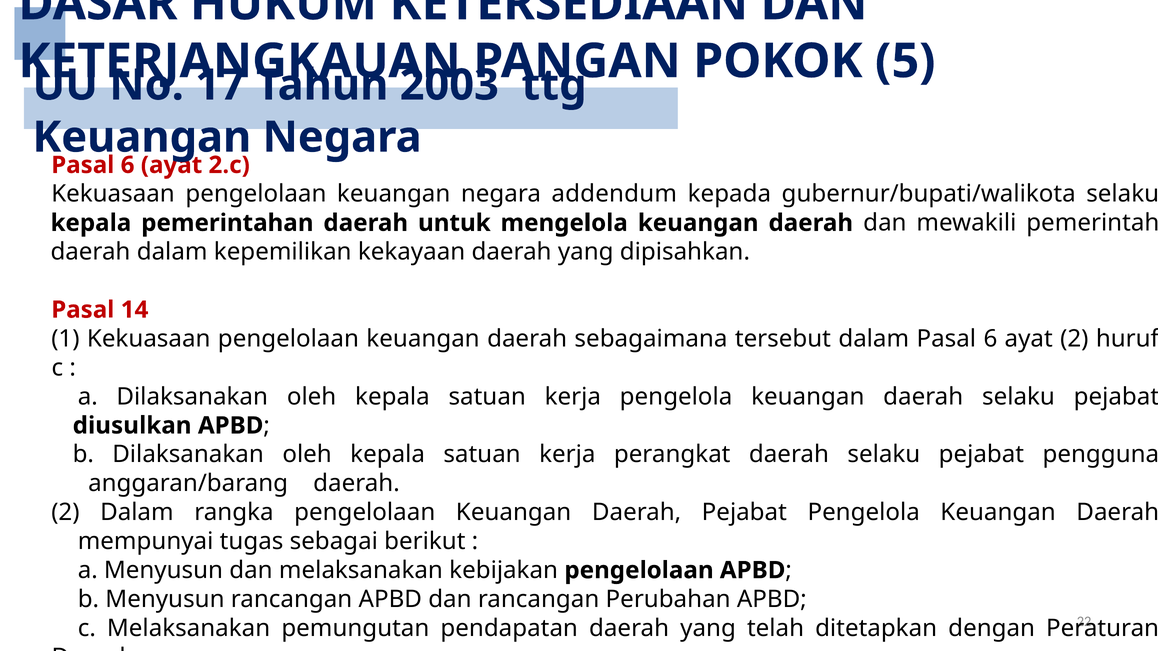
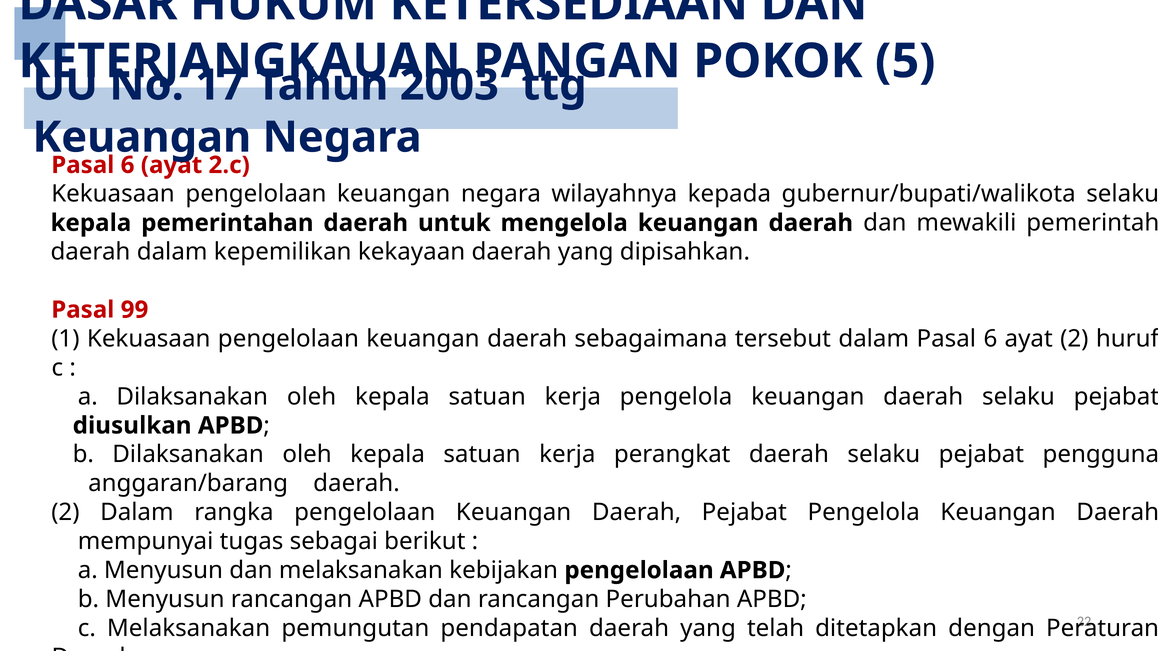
addendum: addendum -> wilayahnya
14: 14 -> 99
